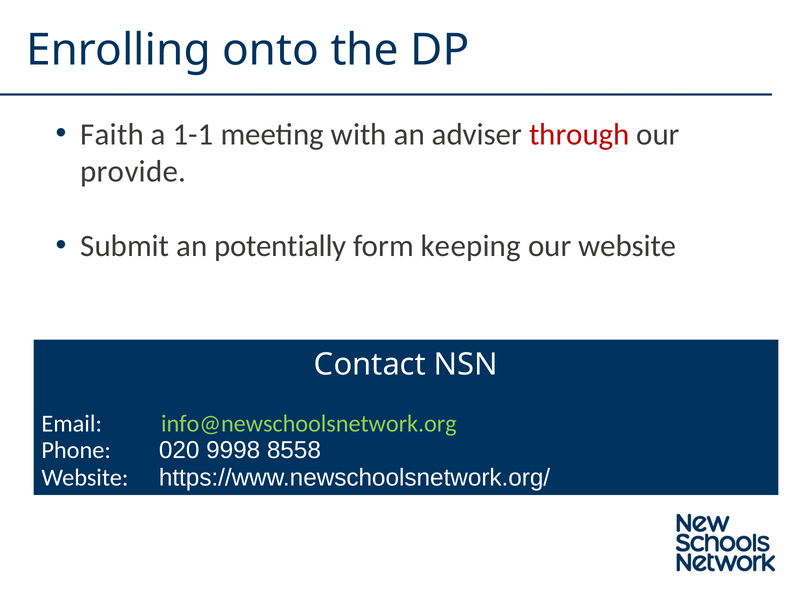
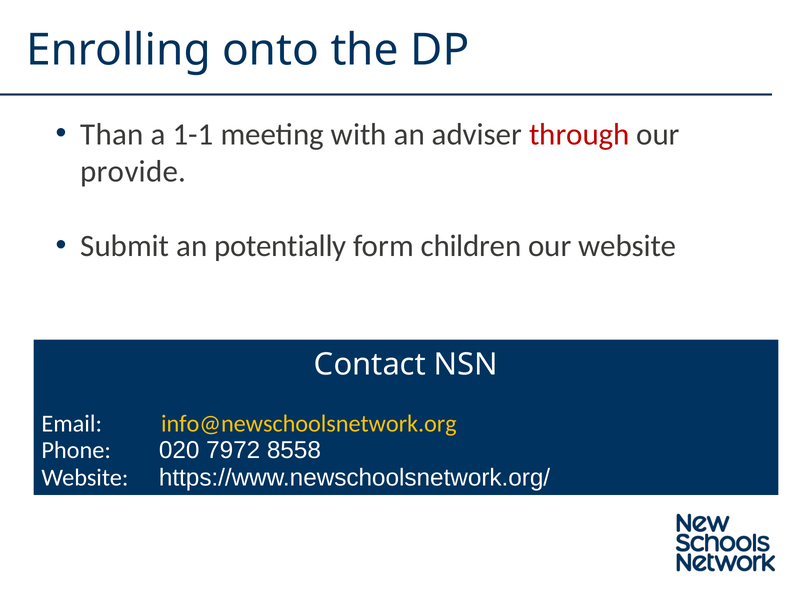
Faith: Faith -> Than
keeping: keeping -> children
info@newschoolsnetwork.org colour: light green -> yellow
9998: 9998 -> 7972
